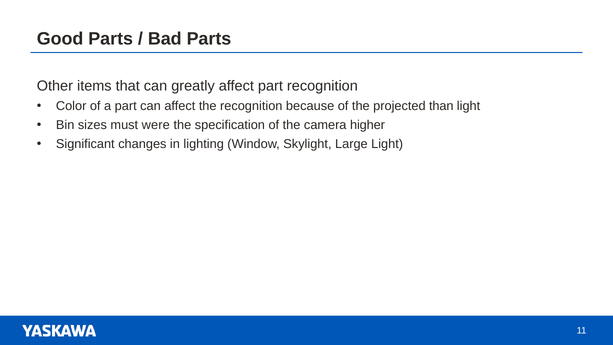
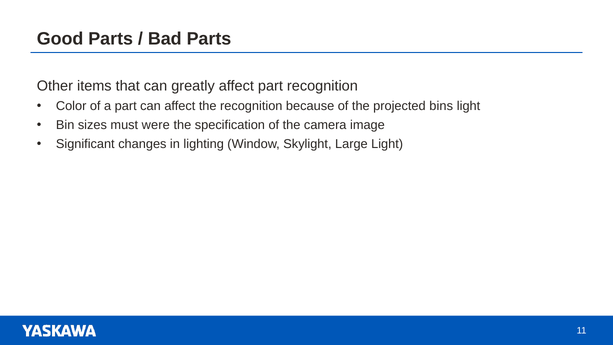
than: than -> bins
higher: higher -> image
